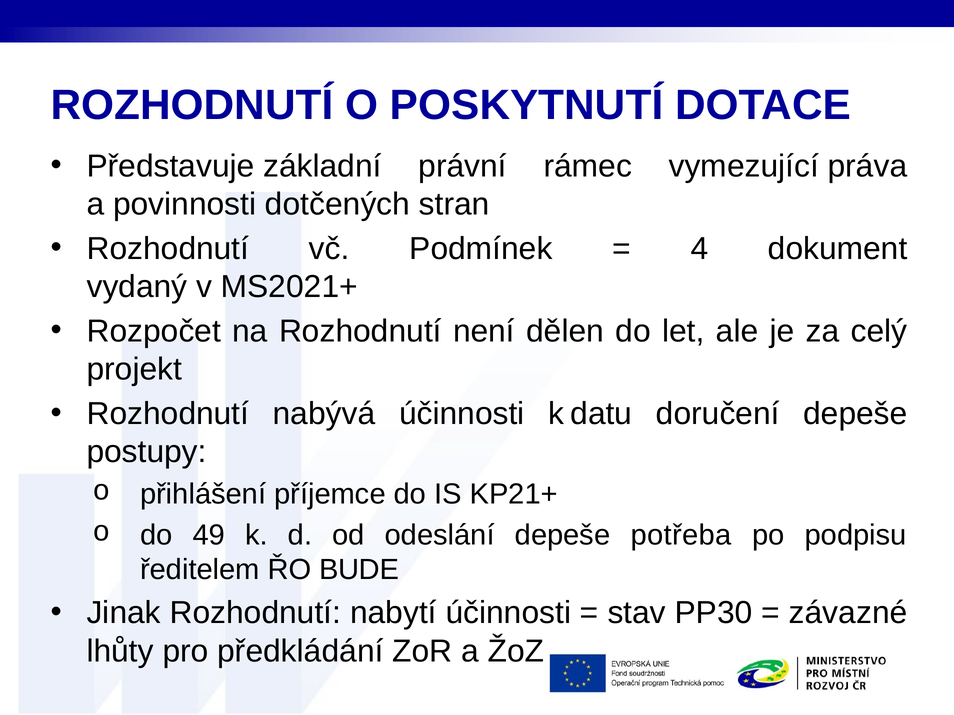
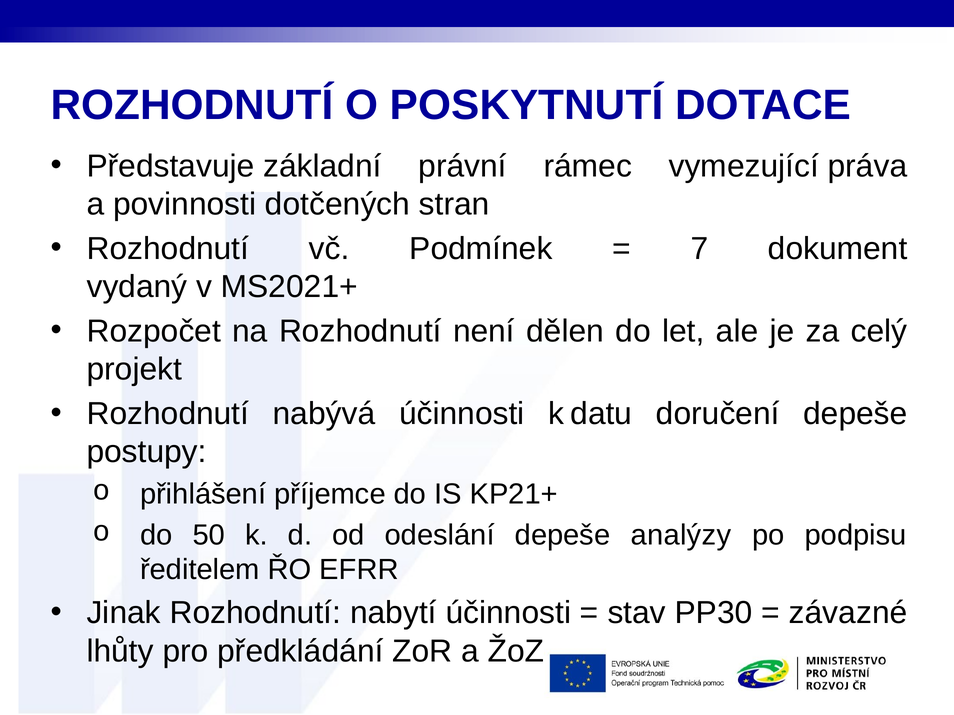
4: 4 -> 7
49: 49 -> 50
potřeba: potřeba -> analýzy
BUDE: BUDE -> EFRR
